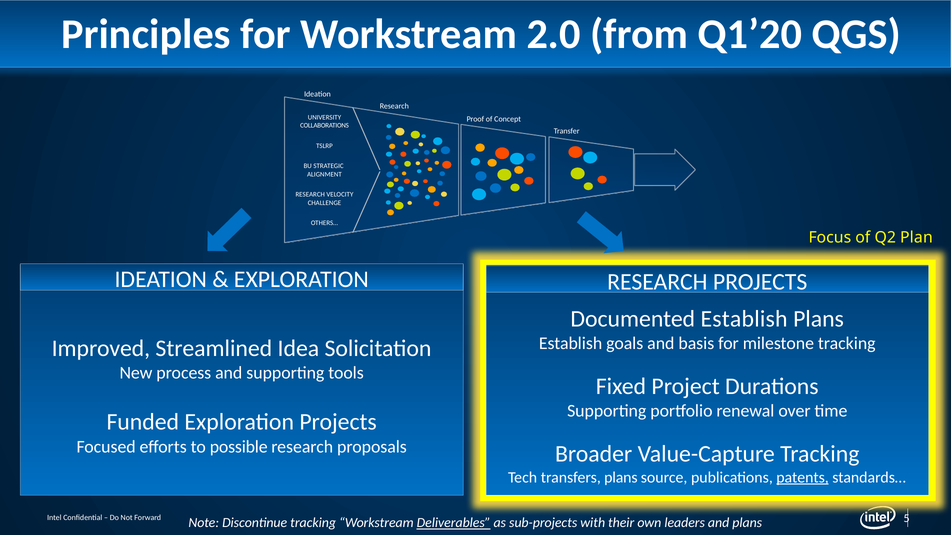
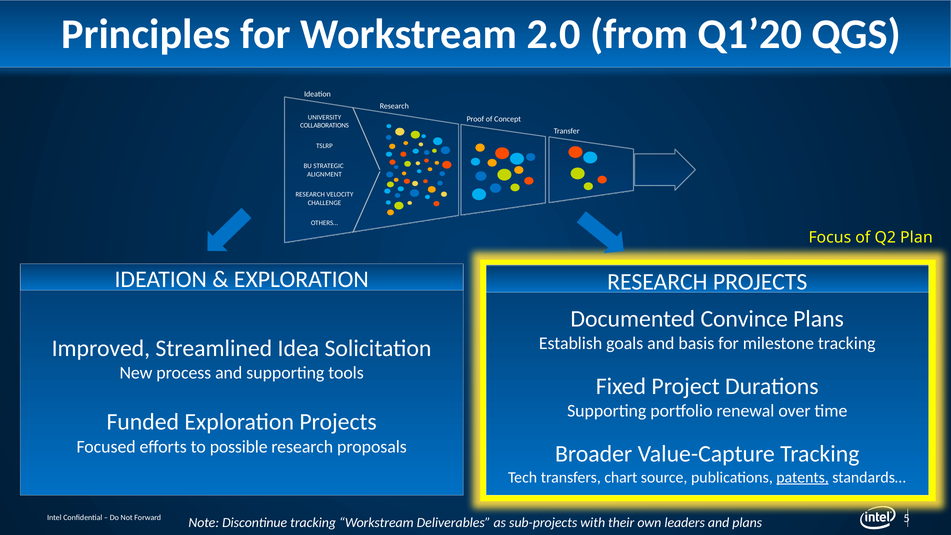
Documented Establish: Establish -> Convince
transfers plans: plans -> chart
Deliverables underline: present -> none
